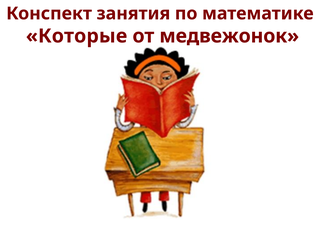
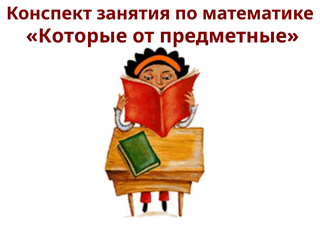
медвежонок: медвежонок -> предметные
